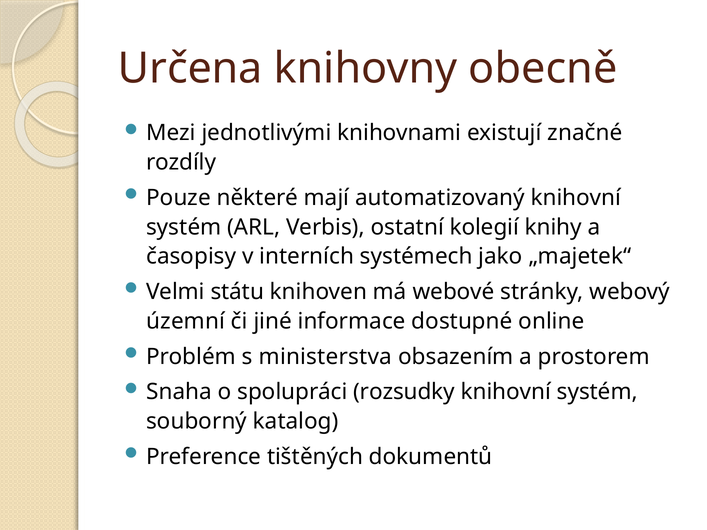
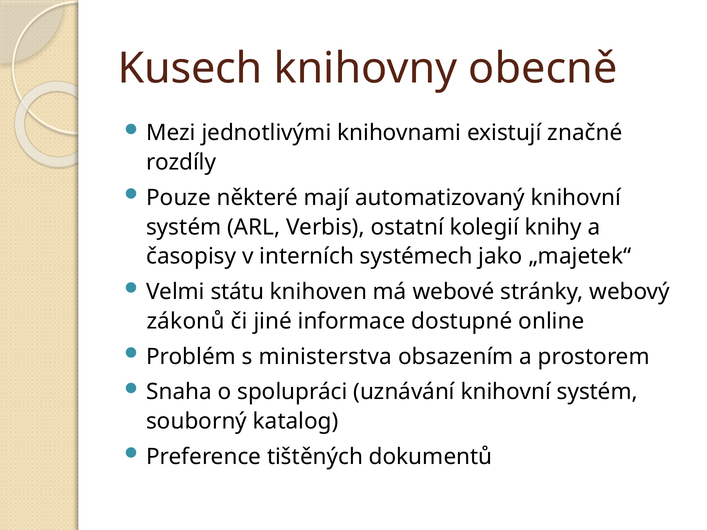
Určena: Určena -> Kusech
územní: územní -> zákonů
rozsudky: rozsudky -> uznávání
